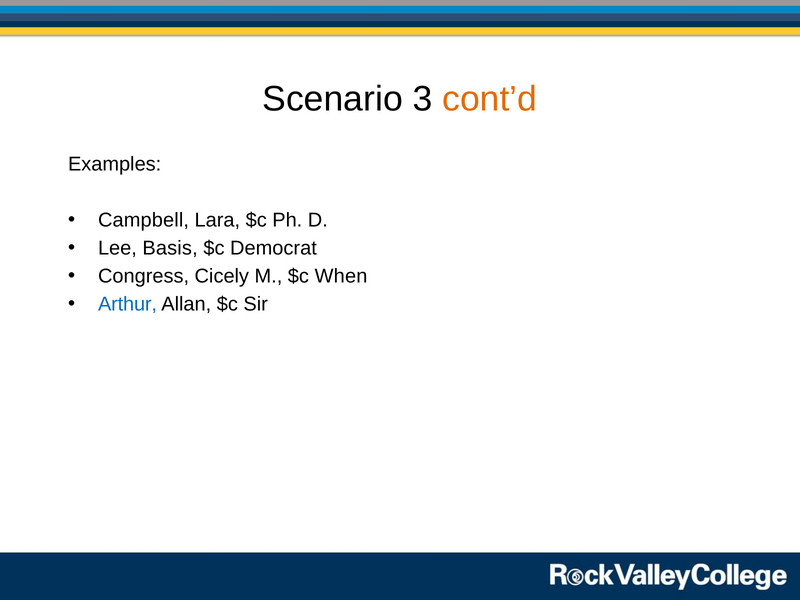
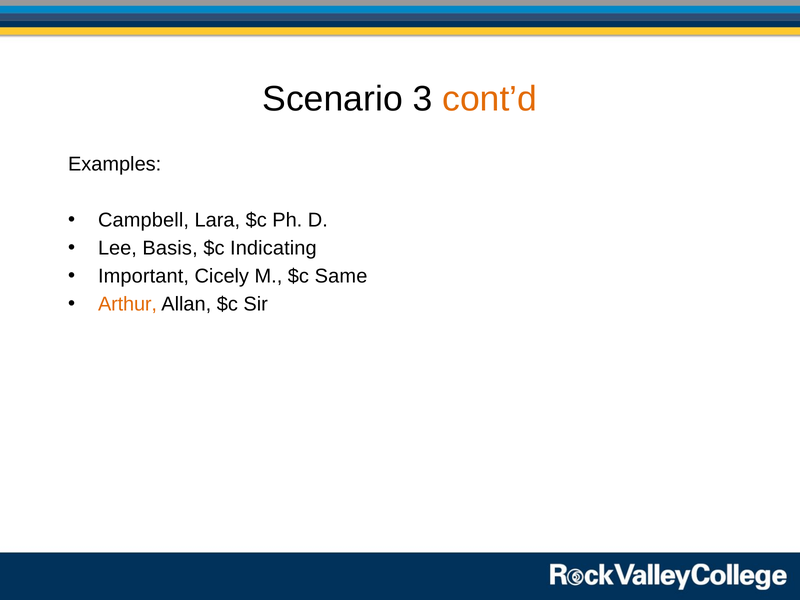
Democrat: Democrat -> Indicating
Congress: Congress -> Important
When: When -> Same
Arthur colour: blue -> orange
